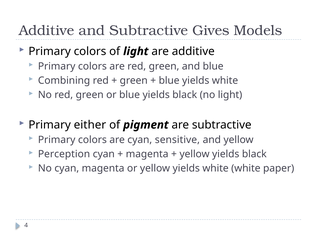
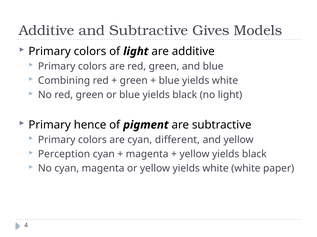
either: either -> hence
sensitive: sensitive -> different
